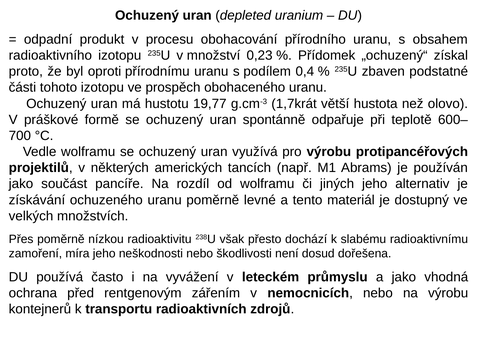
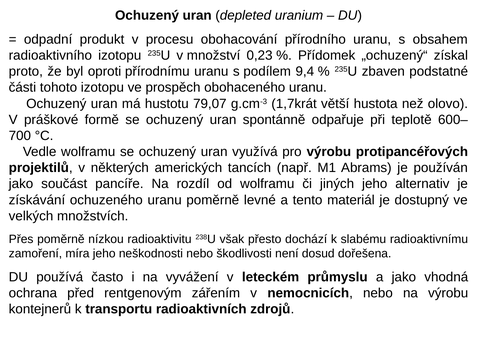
0,4: 0,4 -> 9,4
19,77: 19,77 -> 79,07
